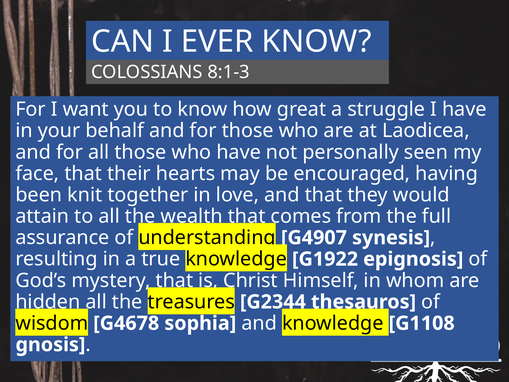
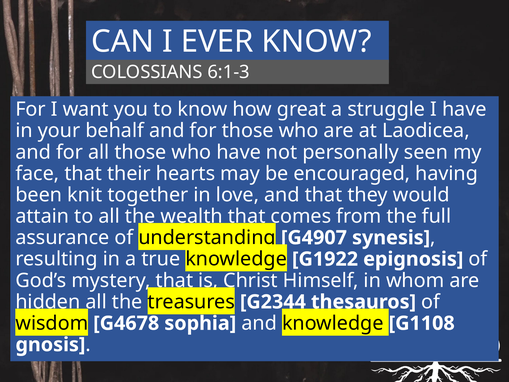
8:1-3: 8:1-3 -> 6:1-3
